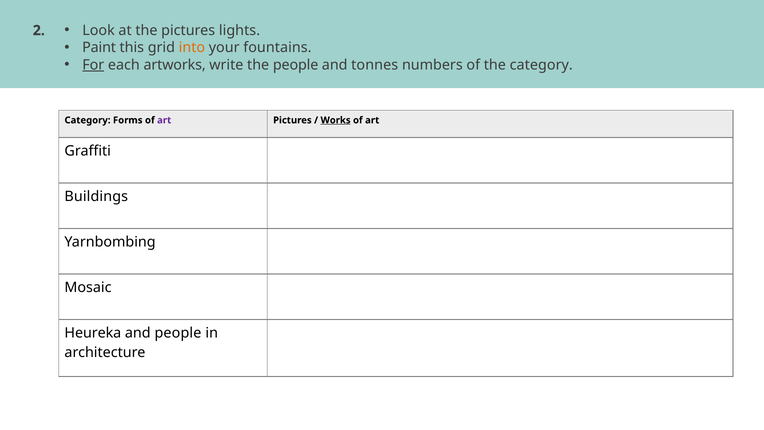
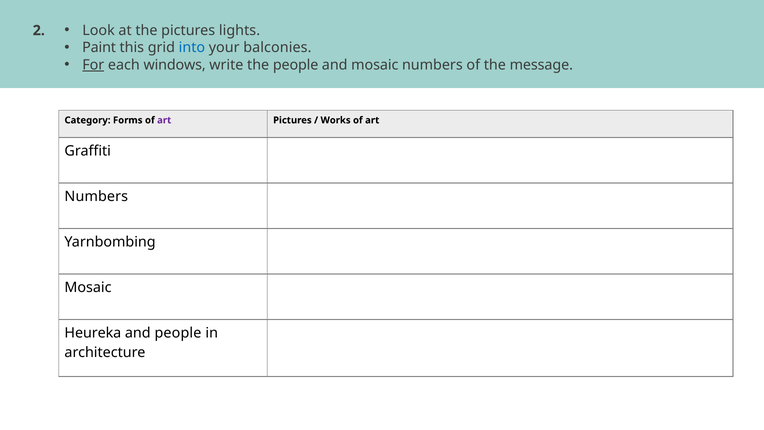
into colour: orange -> blue
fountains: fountains -> balconies
artworks: artworks -> windows
and tonnes: tonnes -> mosaic
the category: category -> message
Works underline: present -> none
Buildings at (96, 196): Buildings -> Numbers
